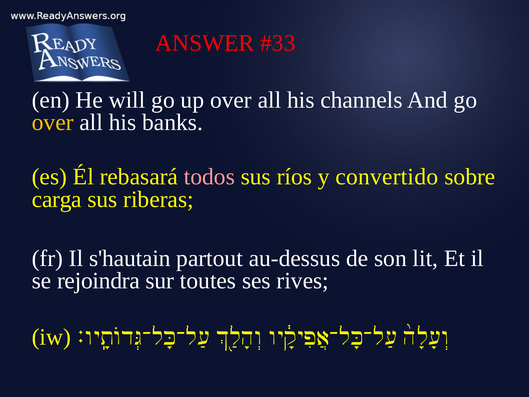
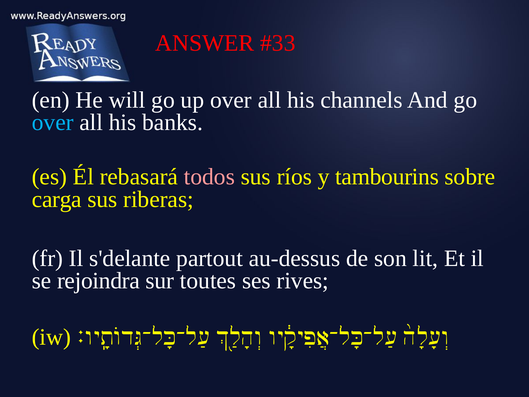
over at (53, 122) colour: yellow -> light blue
convertido: convertido -> tambourins
s'hautain: s'hautain -> s'delante
